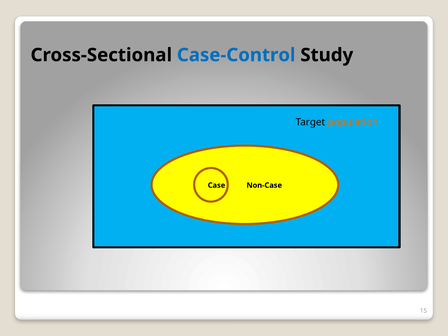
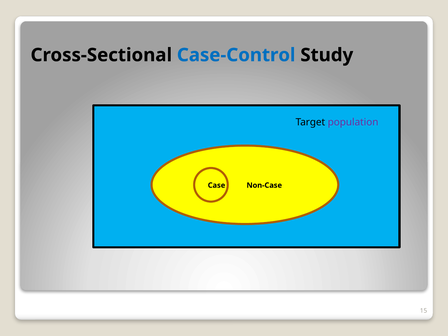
population colour: orange -> purple
